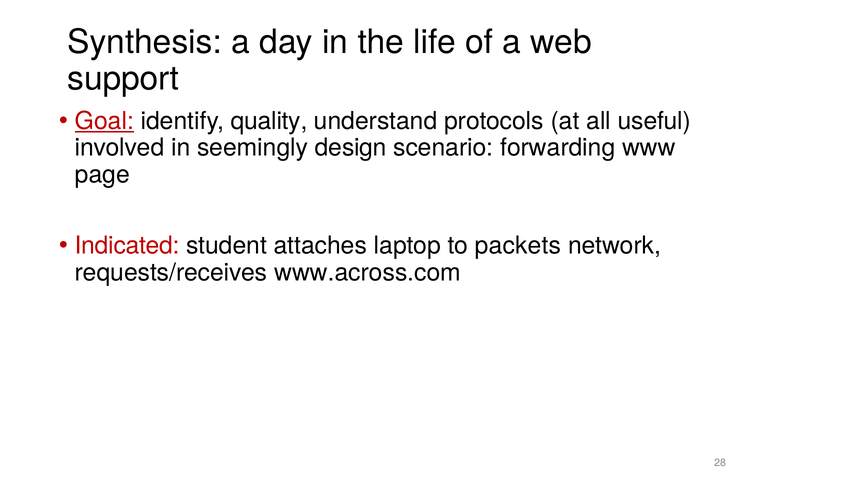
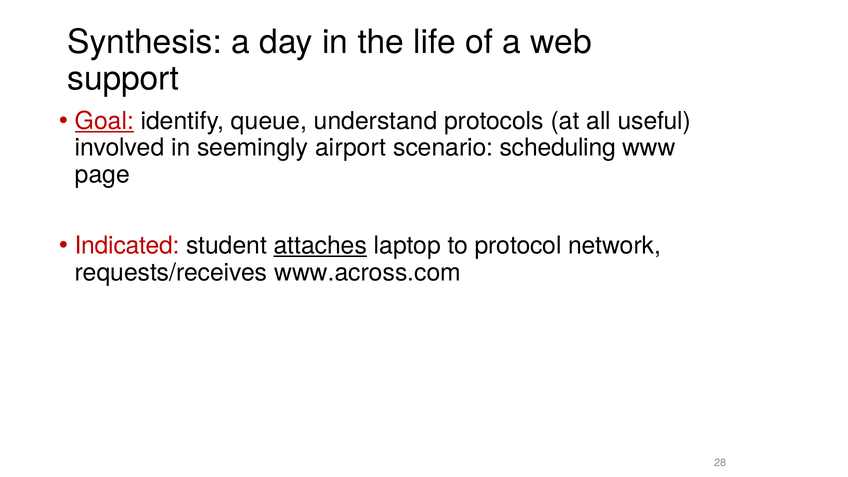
quality: quality -> queue
design: design -> airport
forwarding: forwarding -> scheduling
attaches underline: none -> present
packets: packets -> protocol
